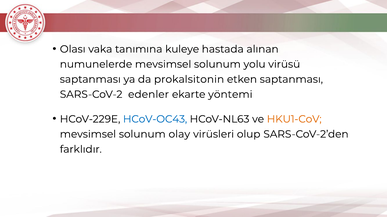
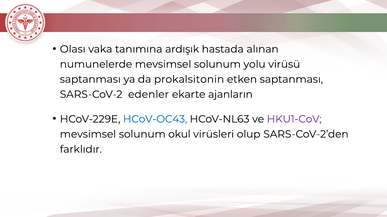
kuleye: kuleye -> ardışık
yöntemi: yöntemi -> ajanların
HKU1-CoV colour: orange -> purple
olay: olay -> okul
